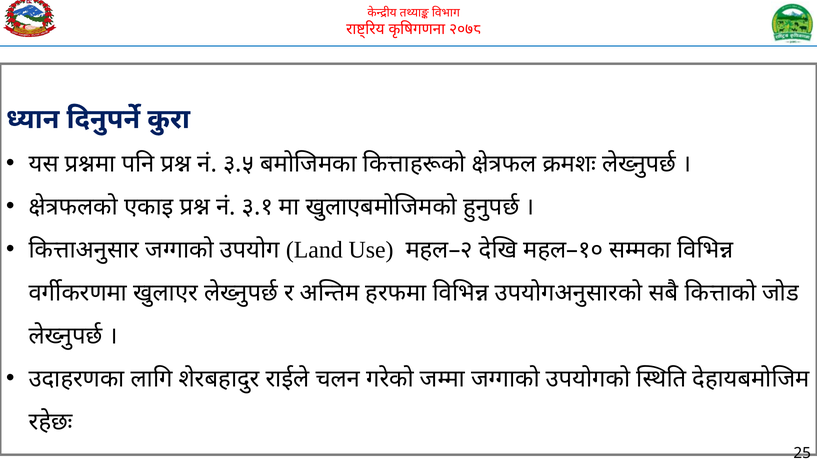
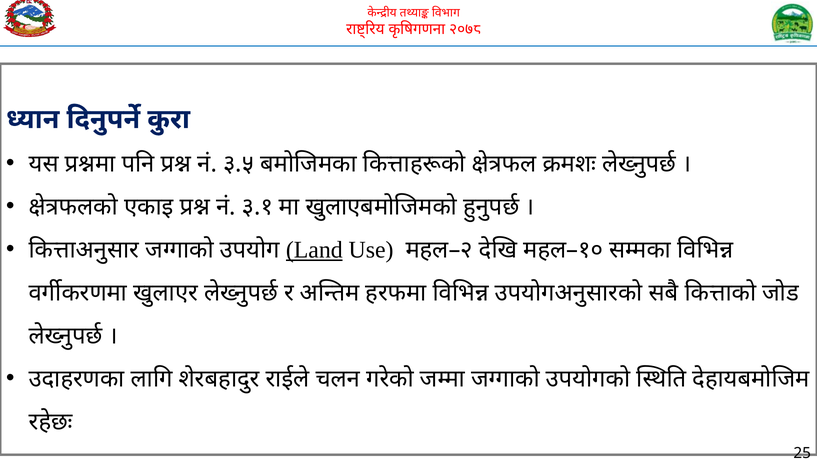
Land underline: none -> present
